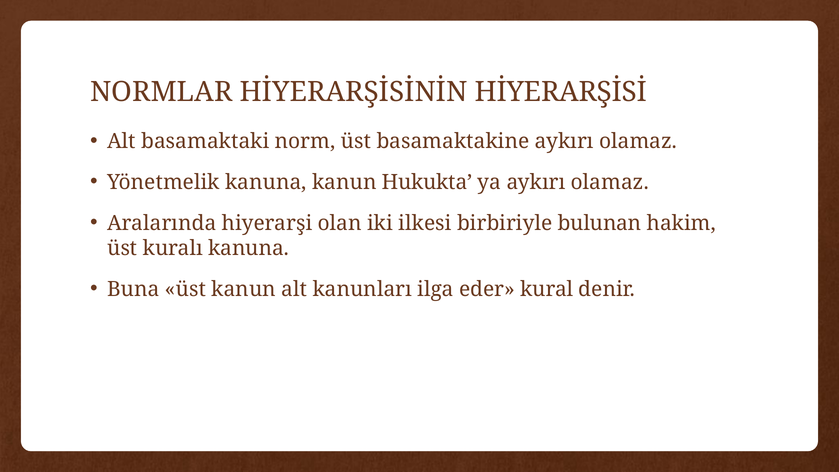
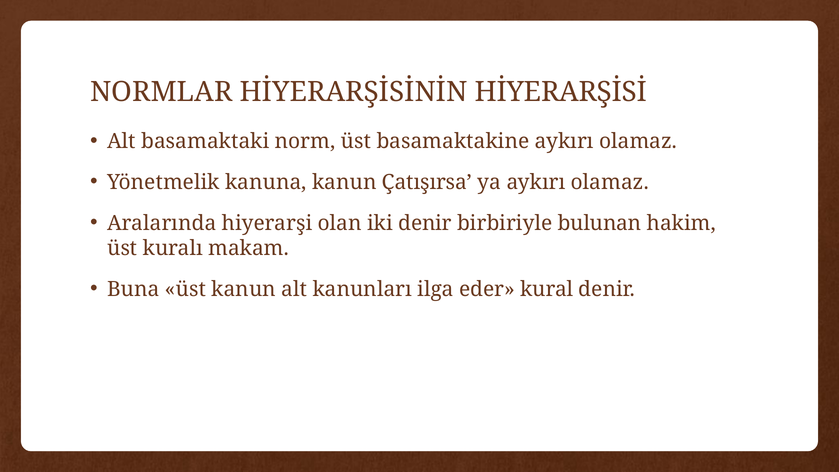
Hukukta: Hukukta -> Çatışırsa
iki ilkesi: ilkesi -> denir
kuralı kanuna: kanuna -> makam
